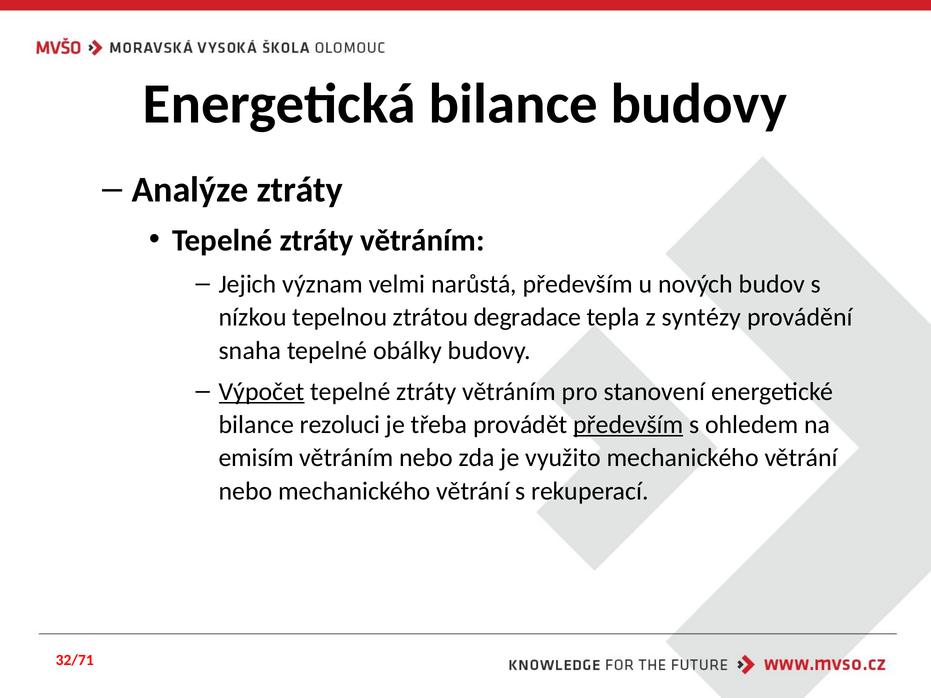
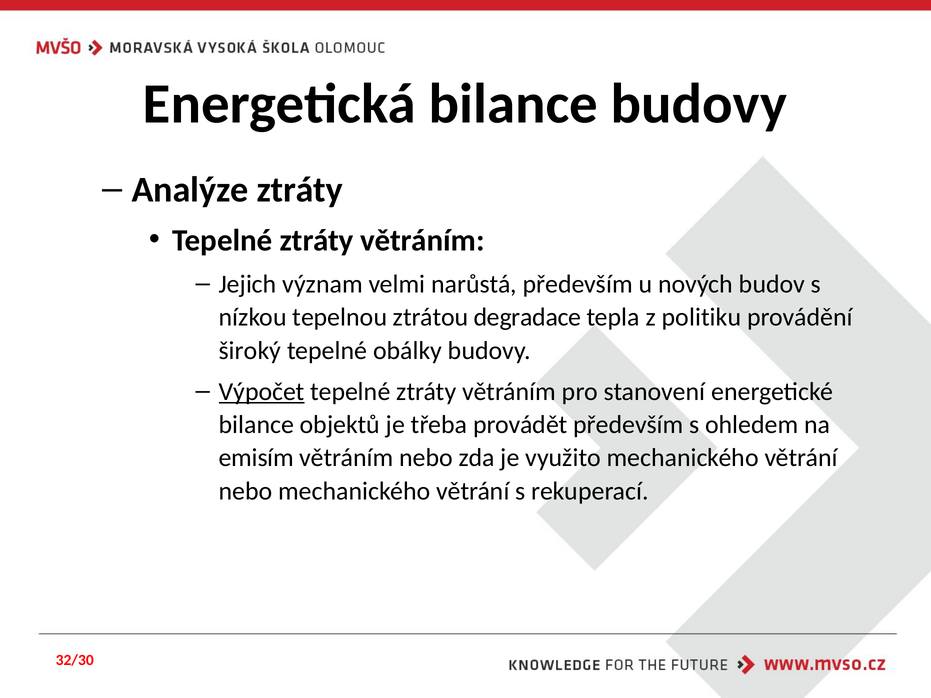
syntézy: syntézy -> politiku
snaha: snaha -> široký
rezoluci: rezoluci -> objektů
především at (628, 425) underline: present -> none
32/71: 32/71 -> 32/30
